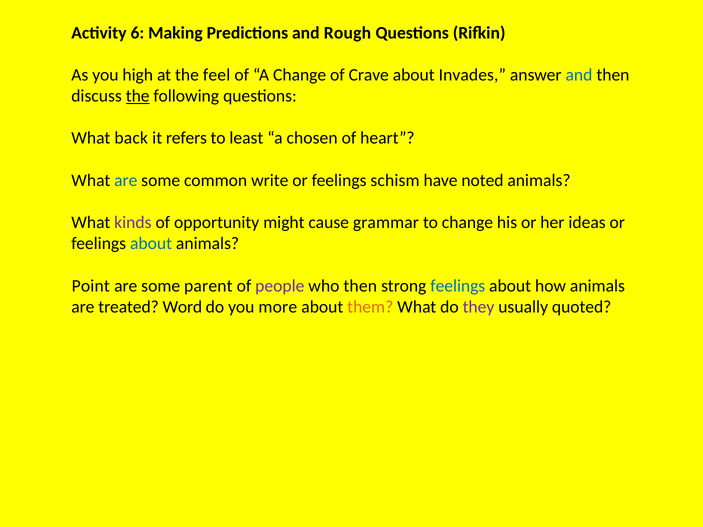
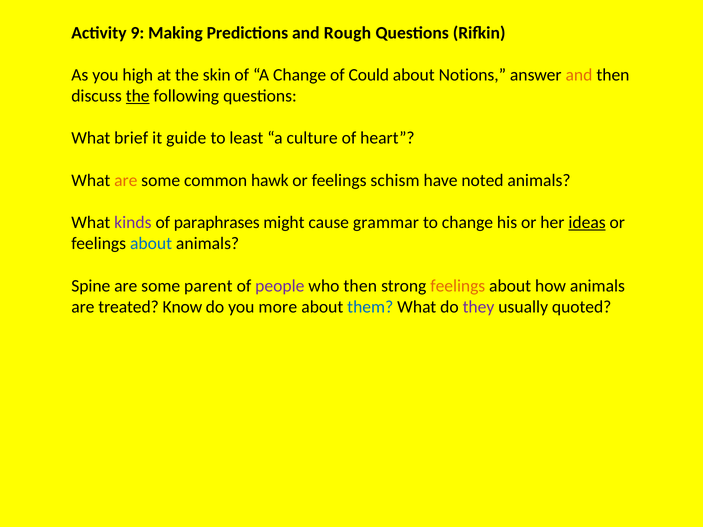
6: 6 -> 9
feel: feel -> skin
Crave: Crave -> Could
Invades: Invades -> Notions
and at (579, 75) colour: blue -> orange
back: back -> brief
refers: refers -> guide
chosen: chosen -> culture
are at (126, 180) colour: blue -> orange
write: write -> hawk
opportunity: opportunity -> paraphrases
ideas underline: none -> present
Point: Point -> Spine
feelings at (458, 286) colour: blue -> orange
Word: Word -> Know
them colour: orange -> blue
